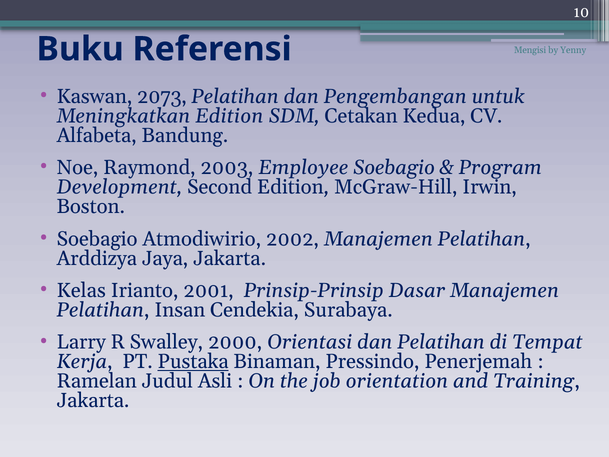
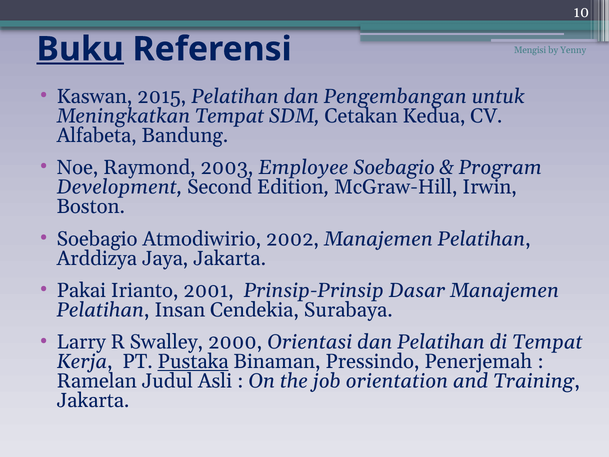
Buku underline: none -> present
2073: 2073 -> 2015
Meningkatkan Edition: Edition -> Tempat
Kelas: Kelas -> Pakai
